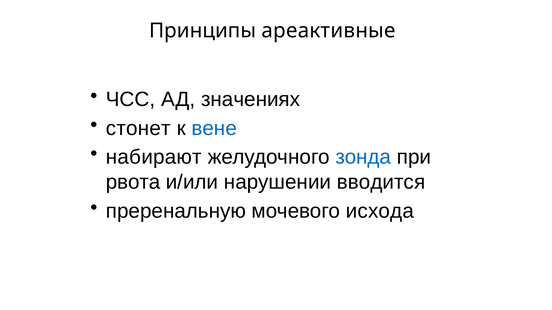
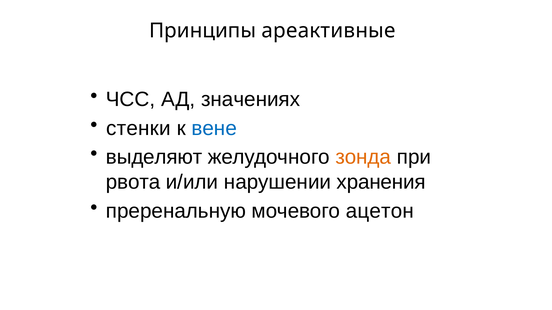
стонет: стонет -> стенки
набирают: набирают -> выделяют
зонда colour: blue -> orange
вводится: вводится -> хранения
исхода: исхода -> ацетон
